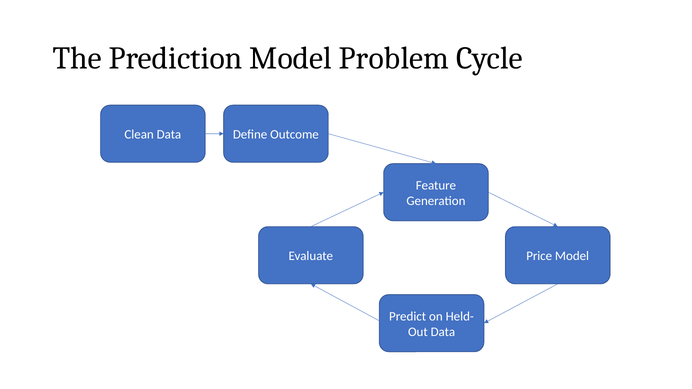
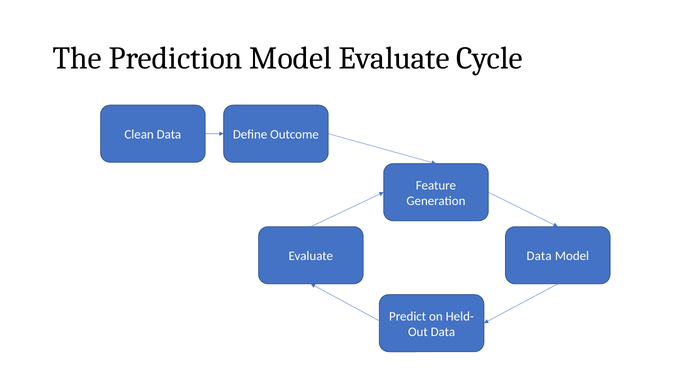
Prediction Model Problem: Problem -> Evaluate
Price at (539, 256): Price -> Data
